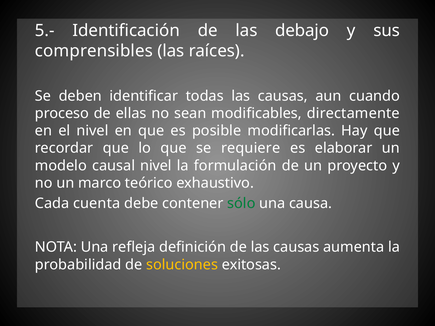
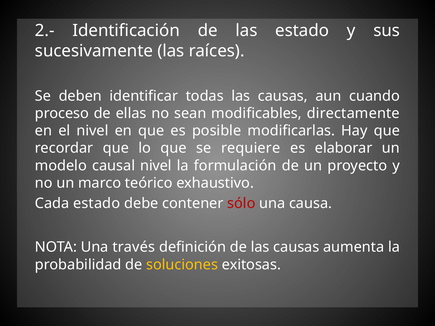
5.-: 5.- -> 2.-
las debajo: debajo -> estado
comprensibles: comprensibles -> sucesivamente
Cada cuenta: cuenta -> estado
sólo colour: green -> red
refleja: refleja -> través
